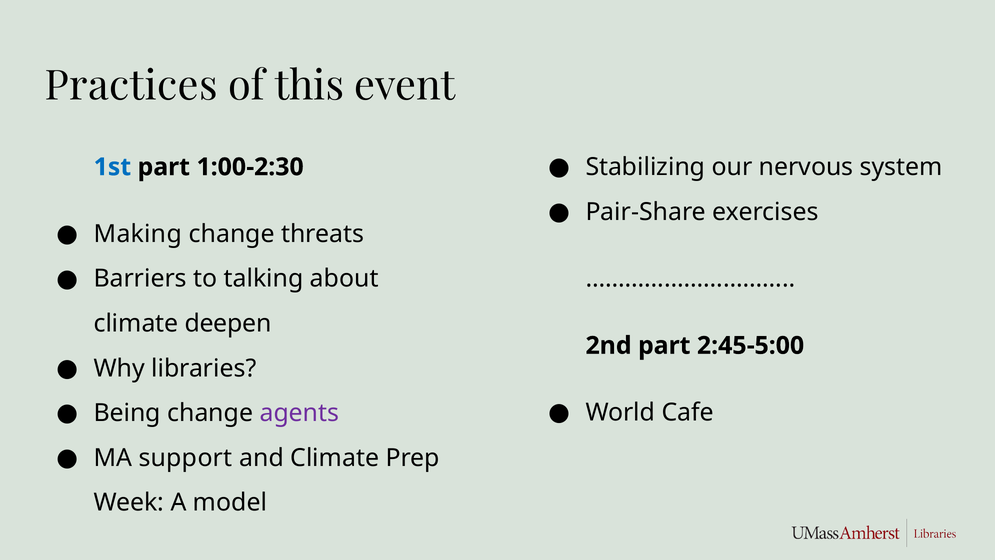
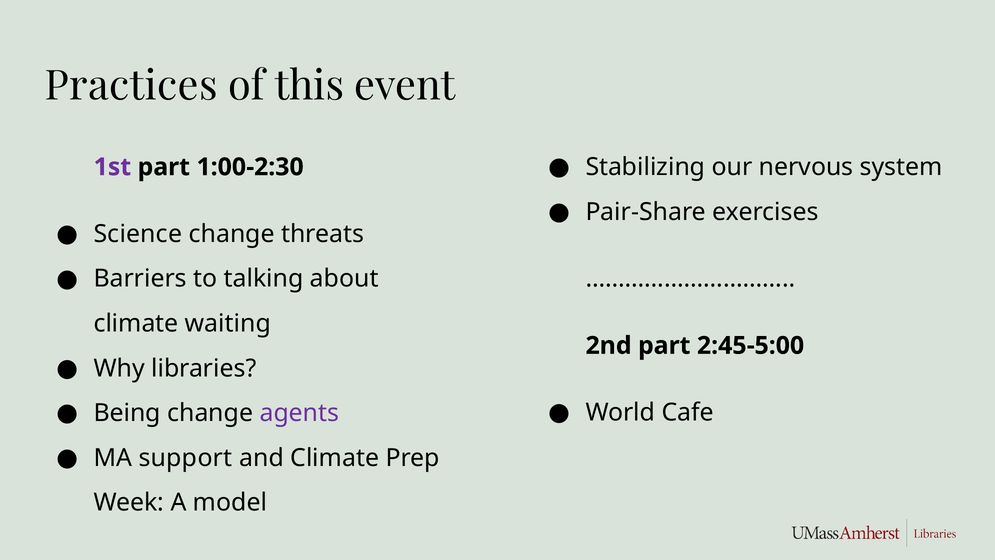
1st colour: blue -> purple
Making: Making -> Science
deepen: deepen -> waiting
